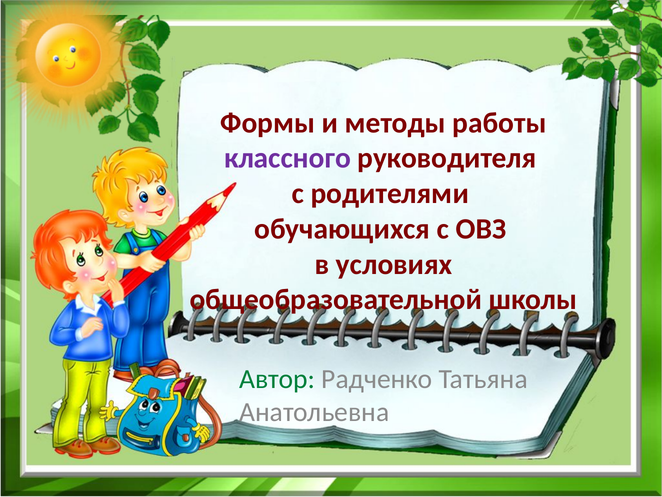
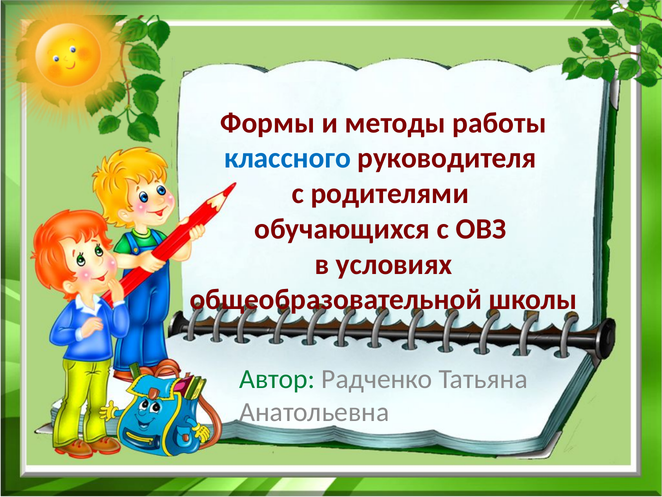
классного colour: purple -> blue
